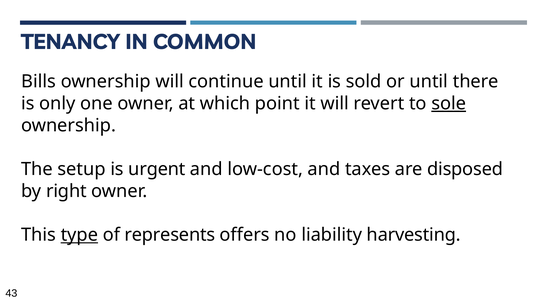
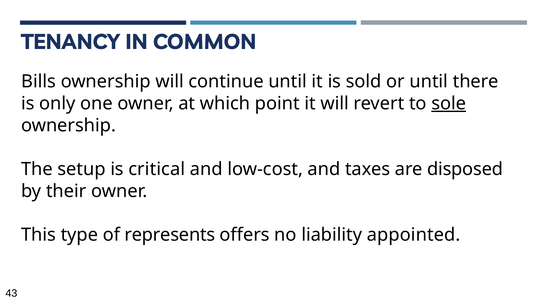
urgent: urgent -> critical
right: right -> their
type underline: present -> none
harvesting: harvesting -> appointed
